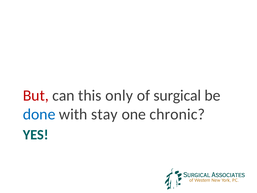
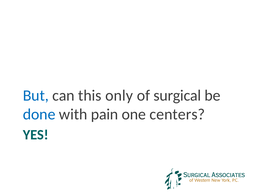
But colour: red -> blue
stay: stay -> pain
chronic: chronic -> centers
